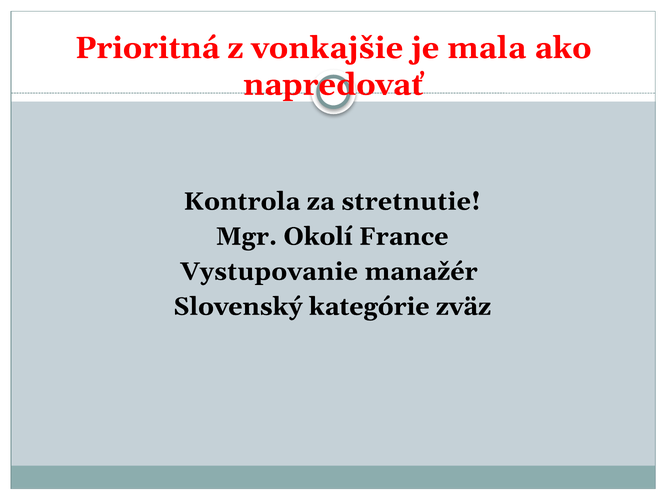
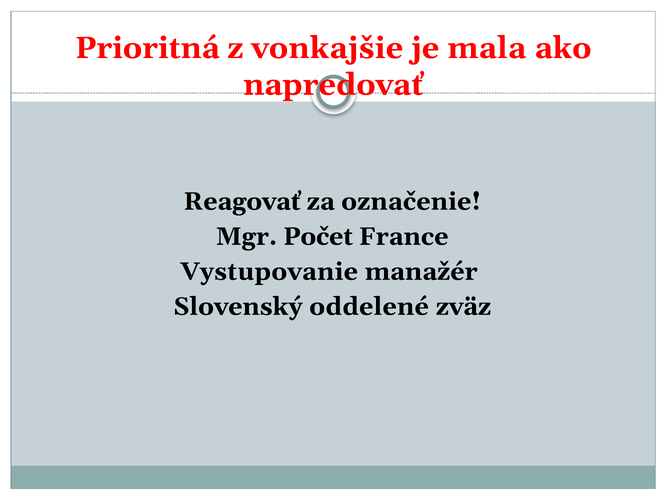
Kontrola: Kontrola -> Reagovať
stretnutie: stretnutie -> označenie
Okolí: Okolí -> Počet
kategórie: kategórie -> oddelené
